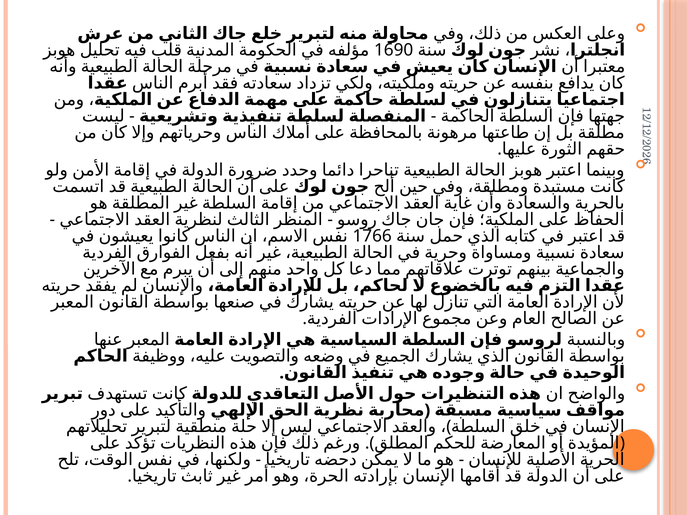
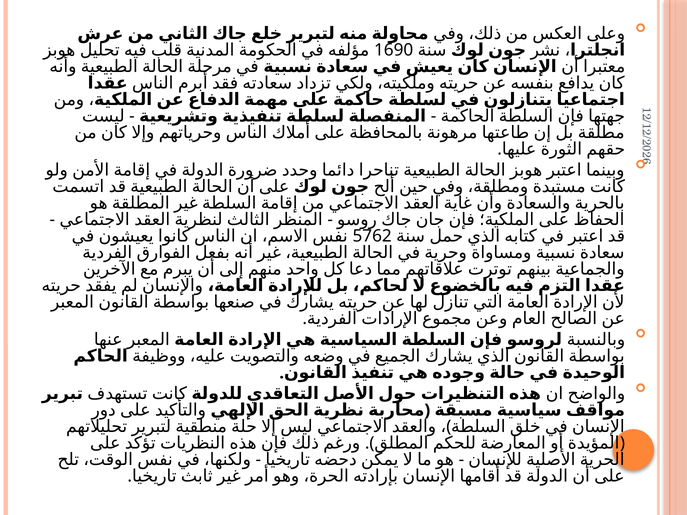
1766: 1766 -> 5762
